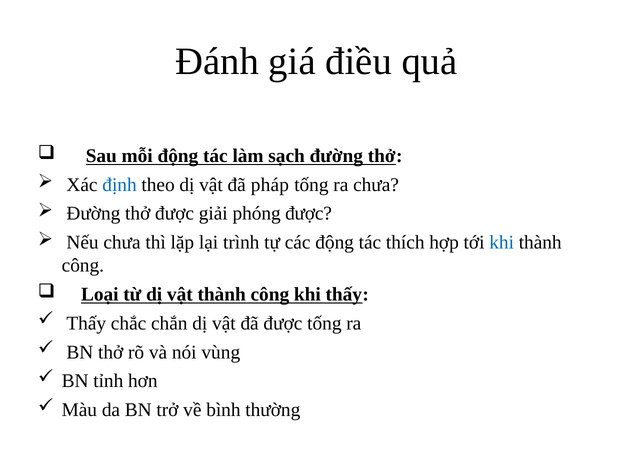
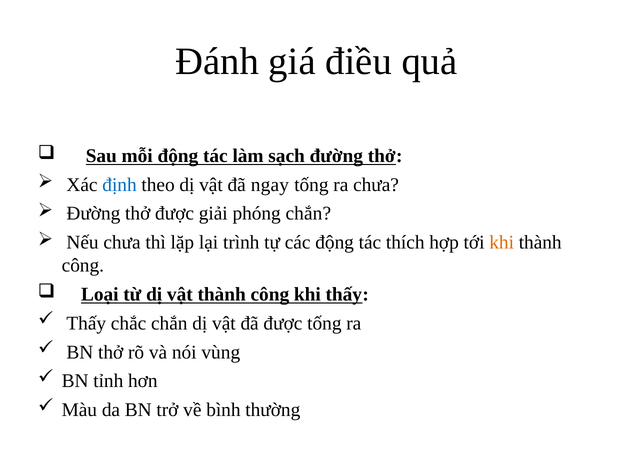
pháp: pháp -> ngay
phóng được: được -> chắn
khi at (502, 242) colour: blue -> orange
